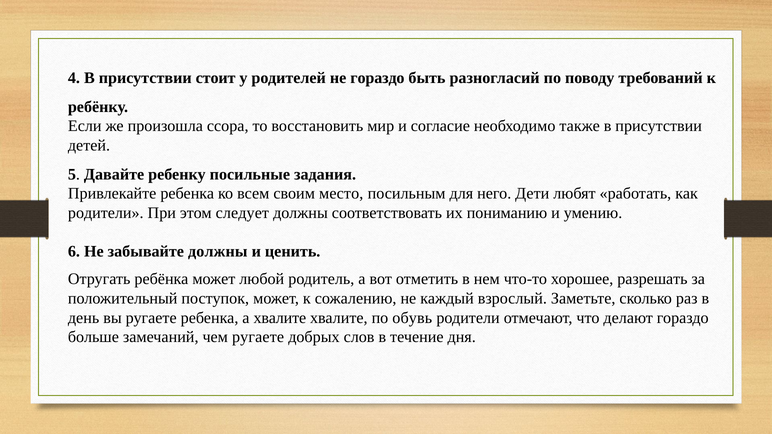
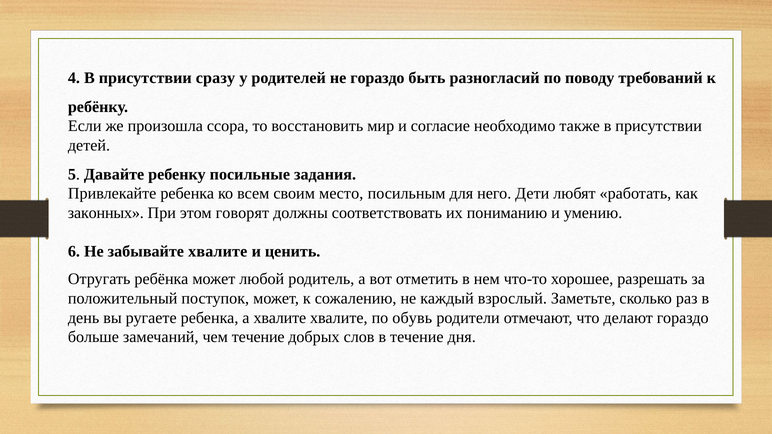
стоит: стоит -> сразу
родители at (106, 213): родители -> законных
следует: следует -> говорят
забывайте должны: должны -> хвалите
чем ругаете: ругаете -> течение
